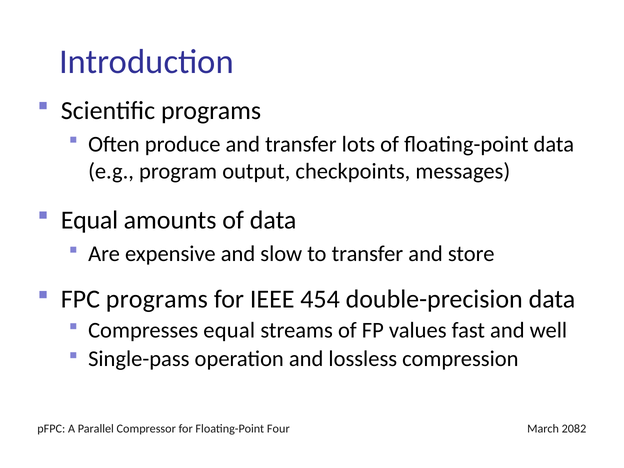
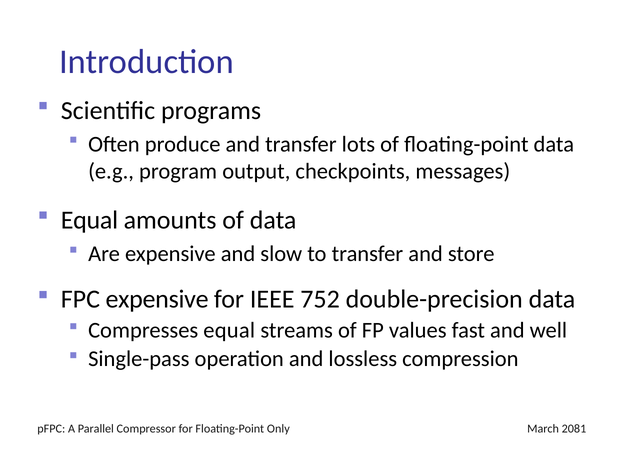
FPC programs: programs -> expensive
454: 454 -> 752
2082: 2082 -> 2081
Four: Four -> Only
